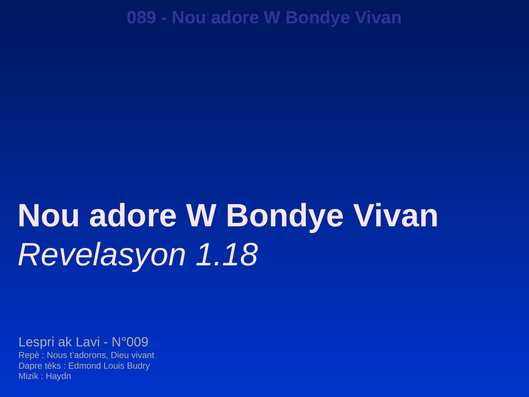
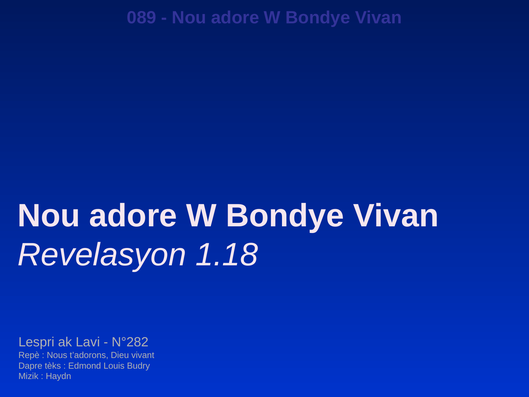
N°009: N°009 -> N°282
